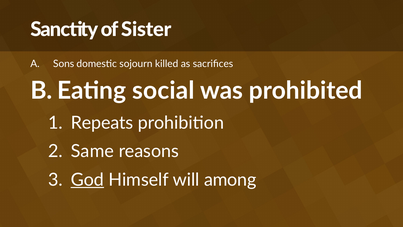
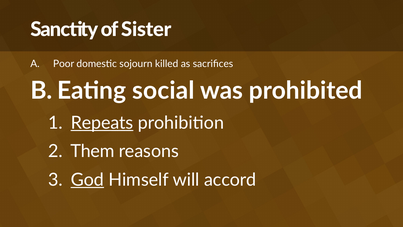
Sons: Sons -> Poor
Repeats underline: none -> present
Same: Same -> Them
among: among -> accord
